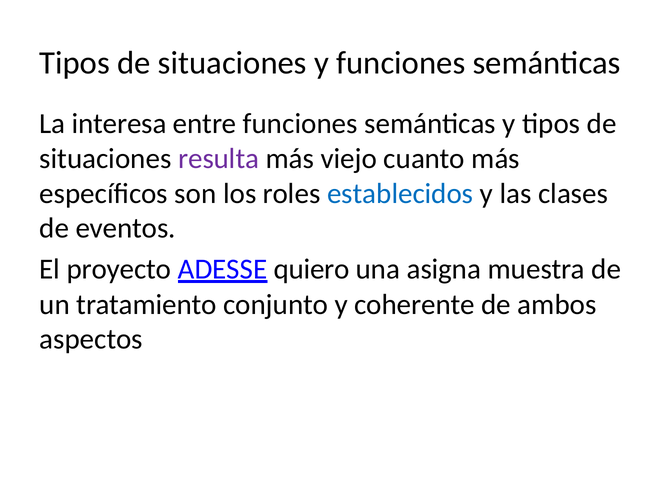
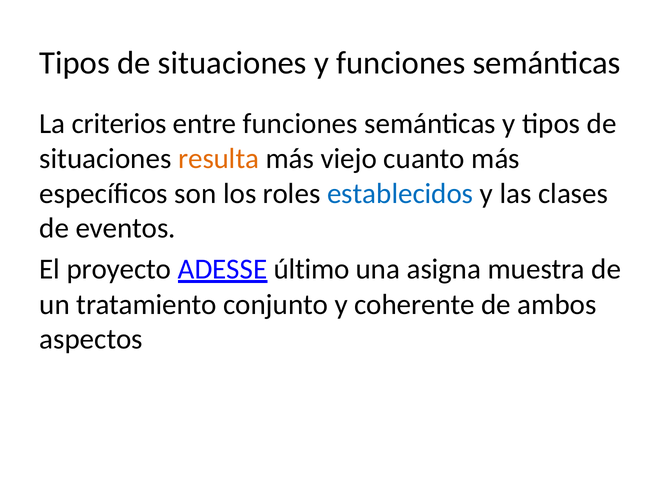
interesa: interesa -> criterios
resulta colour: purple -> orange
quiero: quiero -> último
